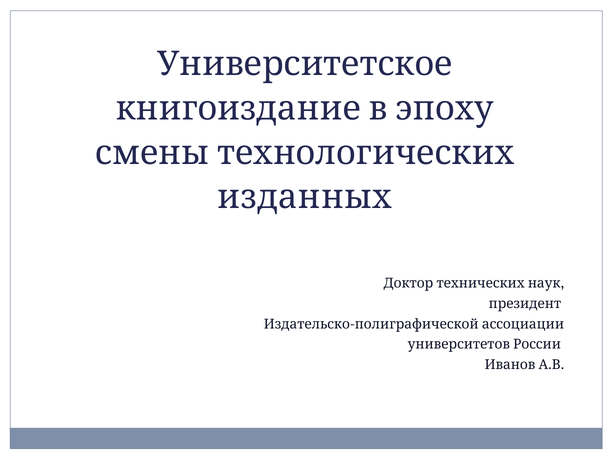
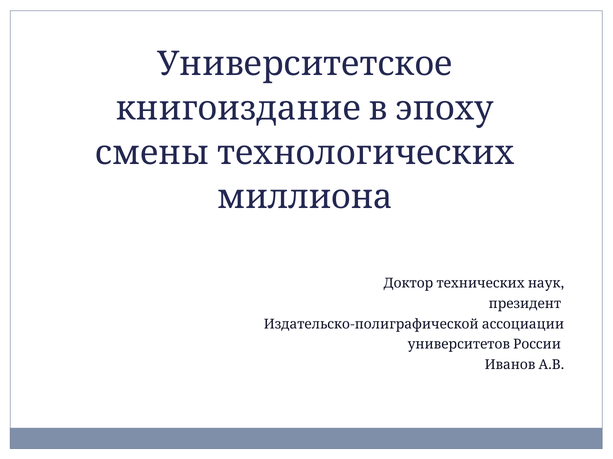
изданных: изданных -> миллиона
